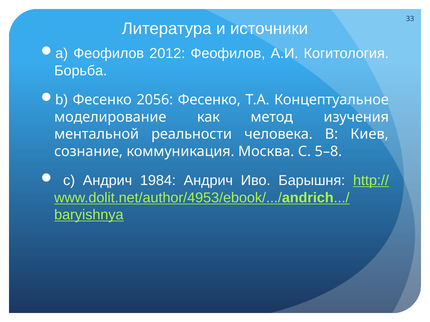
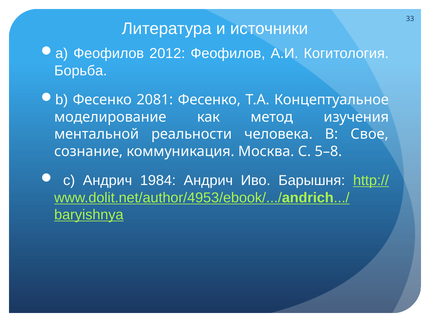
2056: 2056 -> 2081
Киев: Киев -> Свое
